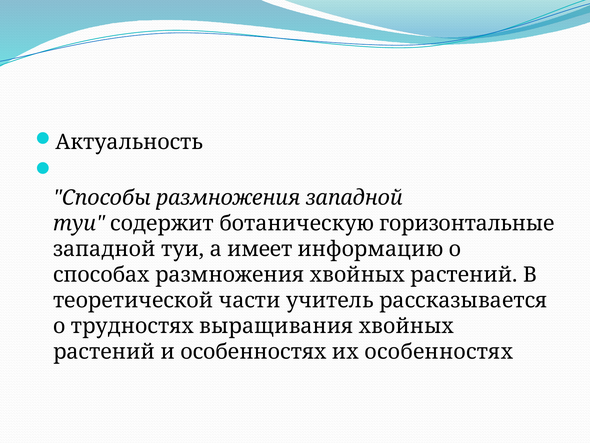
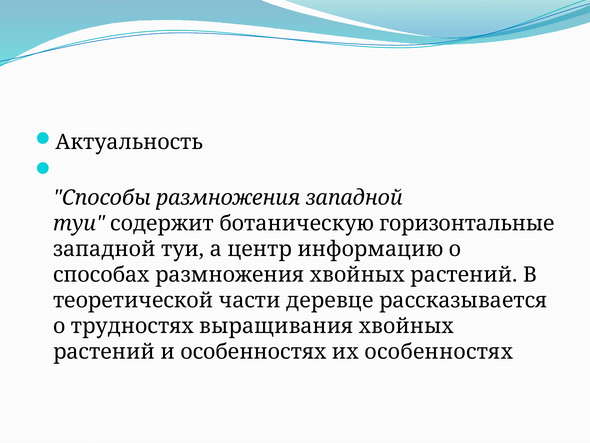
имеет: имеет -> центр
учитель: учитель -> деревце
